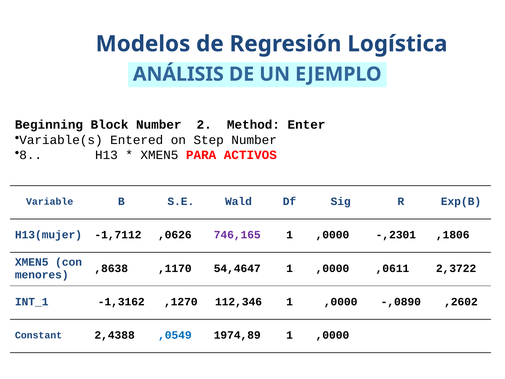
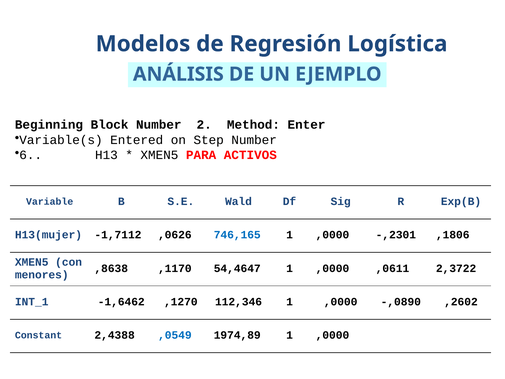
8: 8 -> 6
746,165 colour: purple -> blue
-1,3162: -1,3162 -> -1,6462
